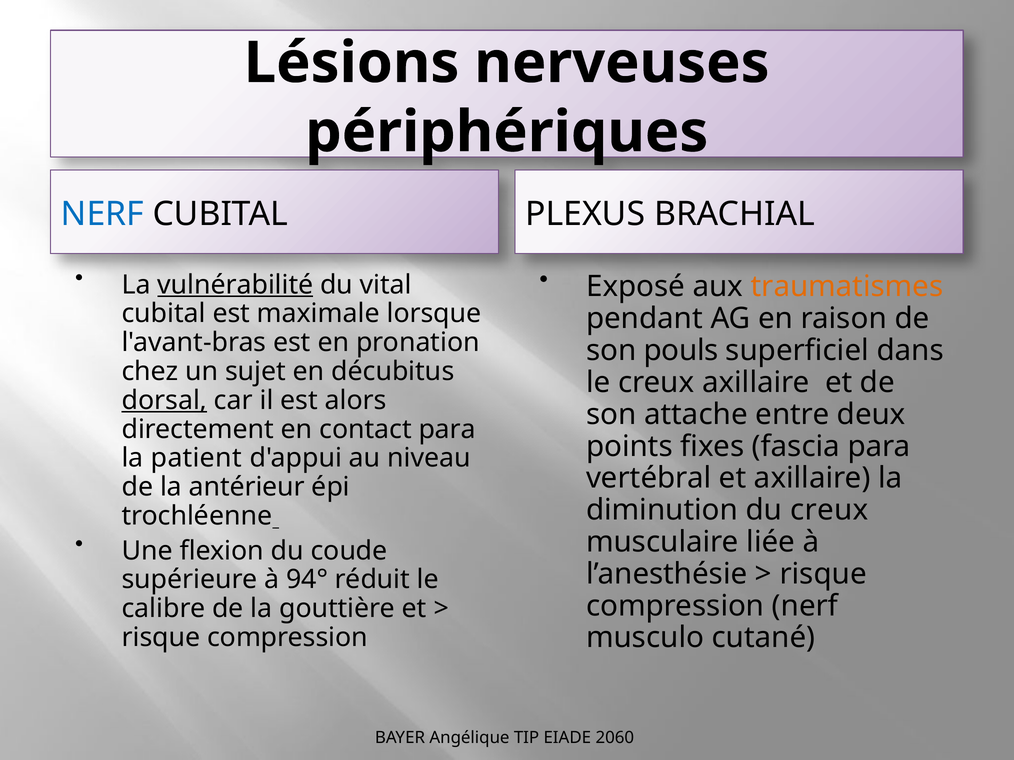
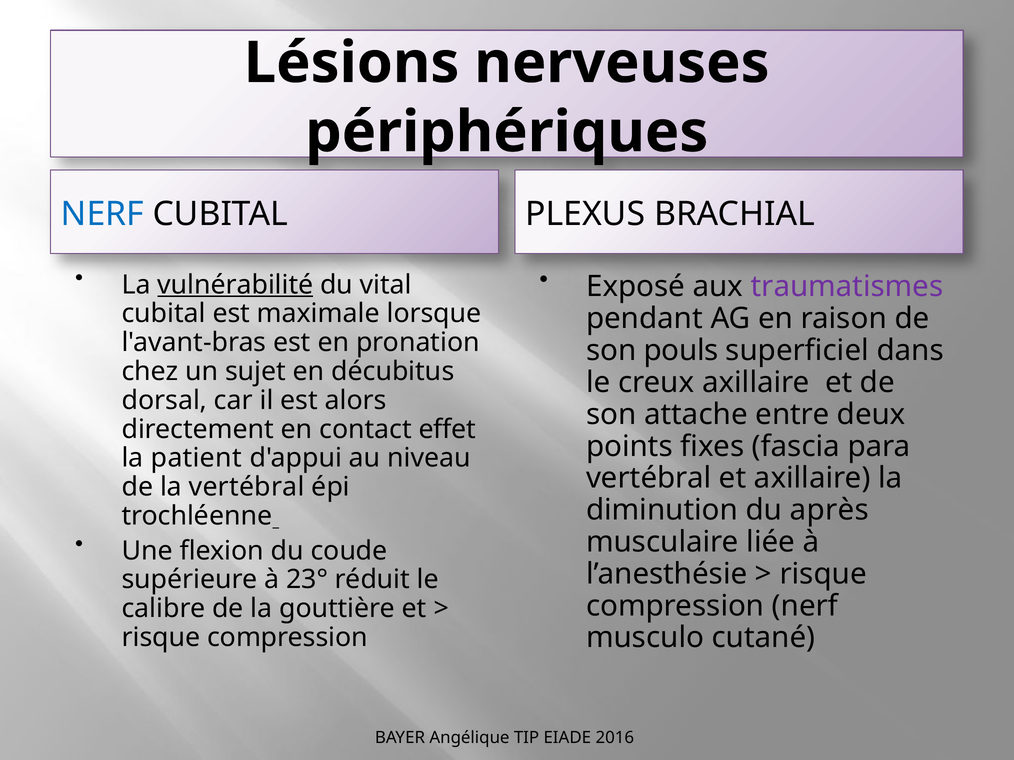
traumatismes colour: orange -> purple
dorsal underline: present -> none
contact para: para -> effet
la antérieur: antérieur -> vertébral
du creux: creux -> après
94°: 94° -> 23°
2060: 2060 -> 2016
